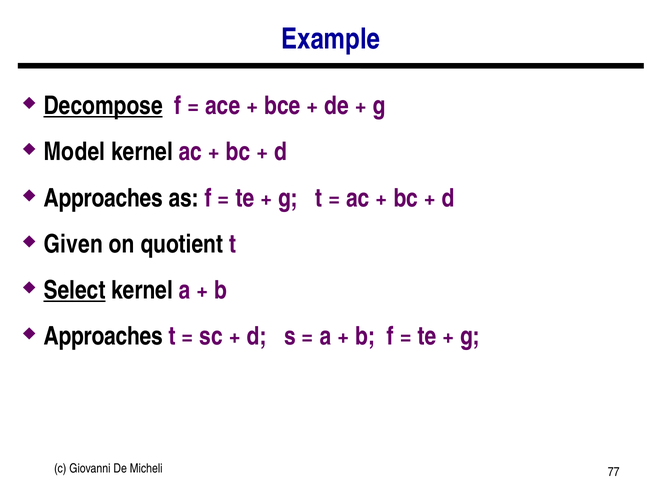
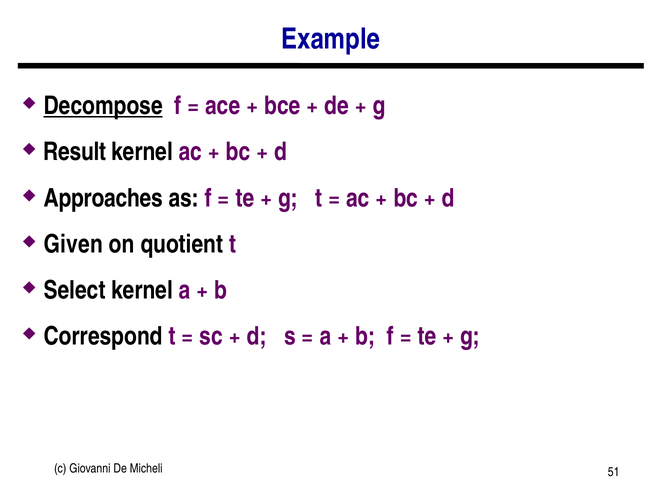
Model: Model -> Result
Select underline: present -> none
Approaches at (103, 337): Approaches -> Correspond
77: 77 -> 51
